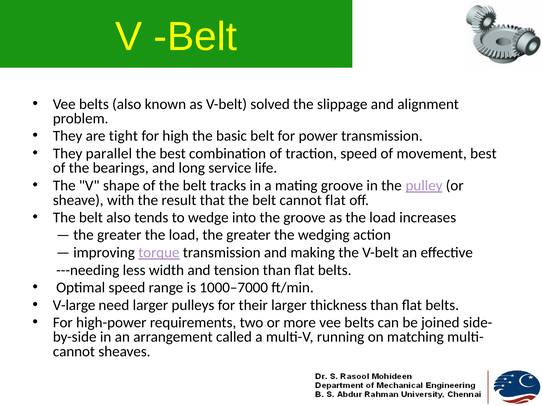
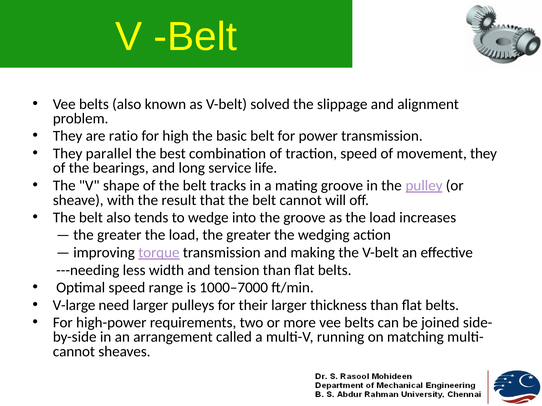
tight: tight -> ratio
movement best: best -> they
cannot flat: flat -> will
